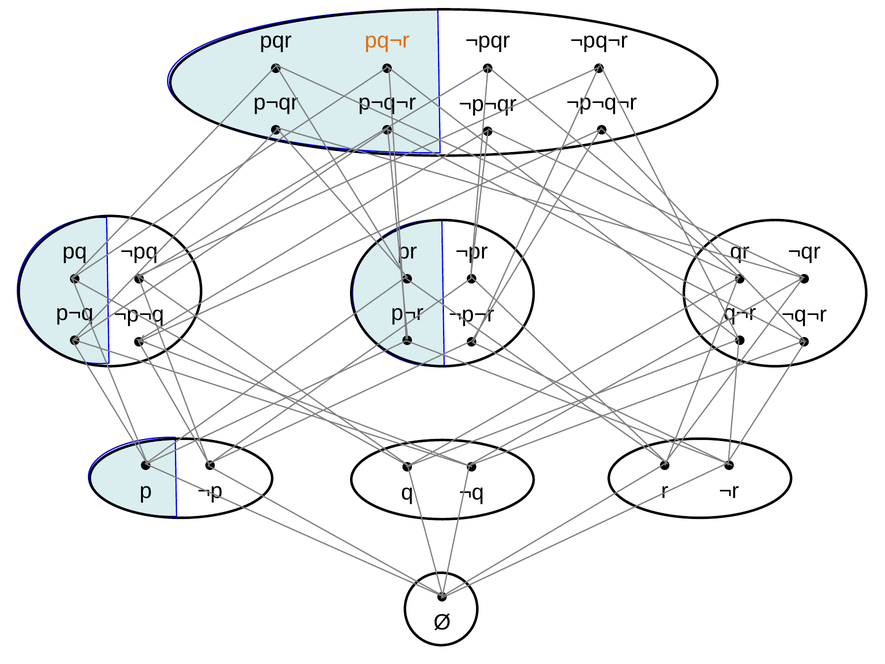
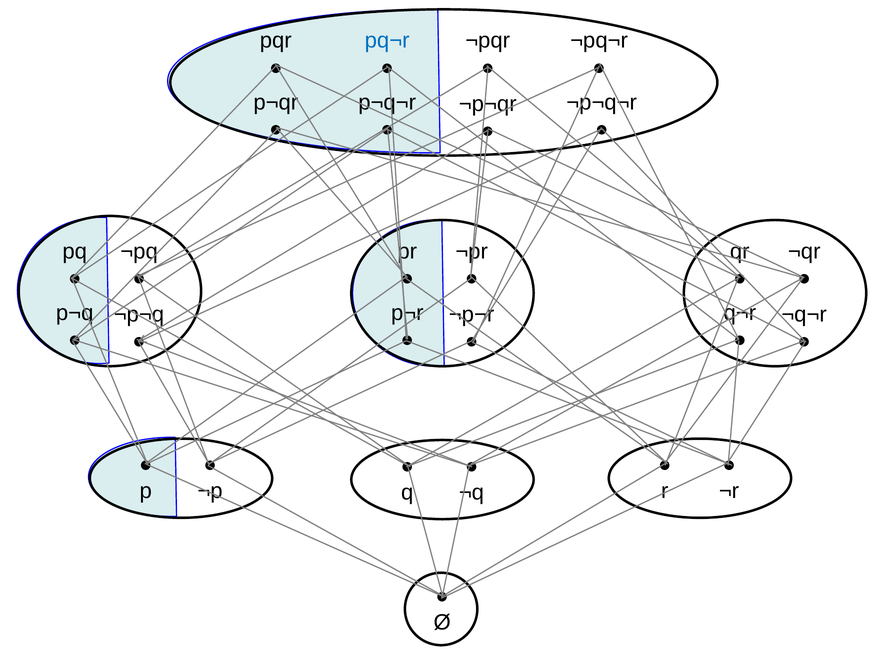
pq¬r colour: orange -> blue
